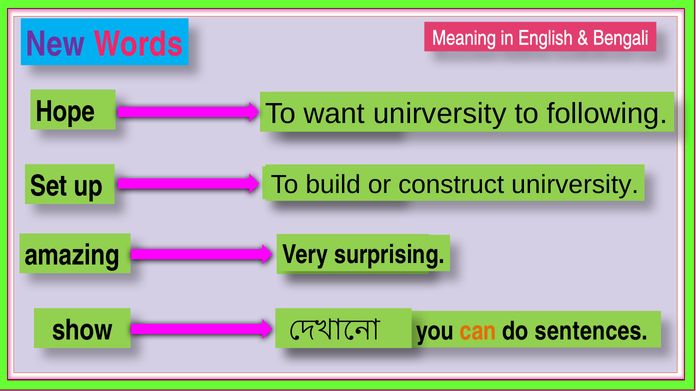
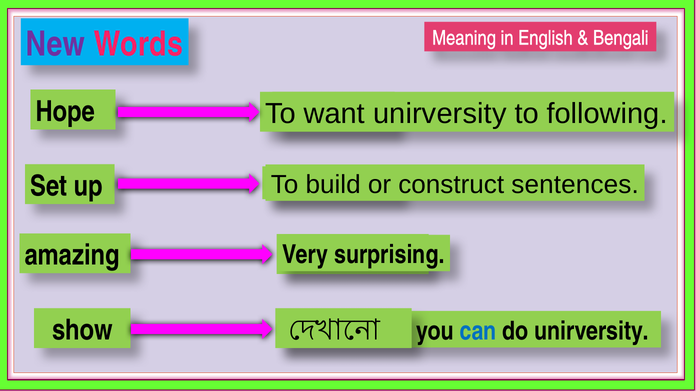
unirversity at (575, 185): unirversity -> sentences
can colour: orange -> blue
do sentences: sentences -> unirversity
